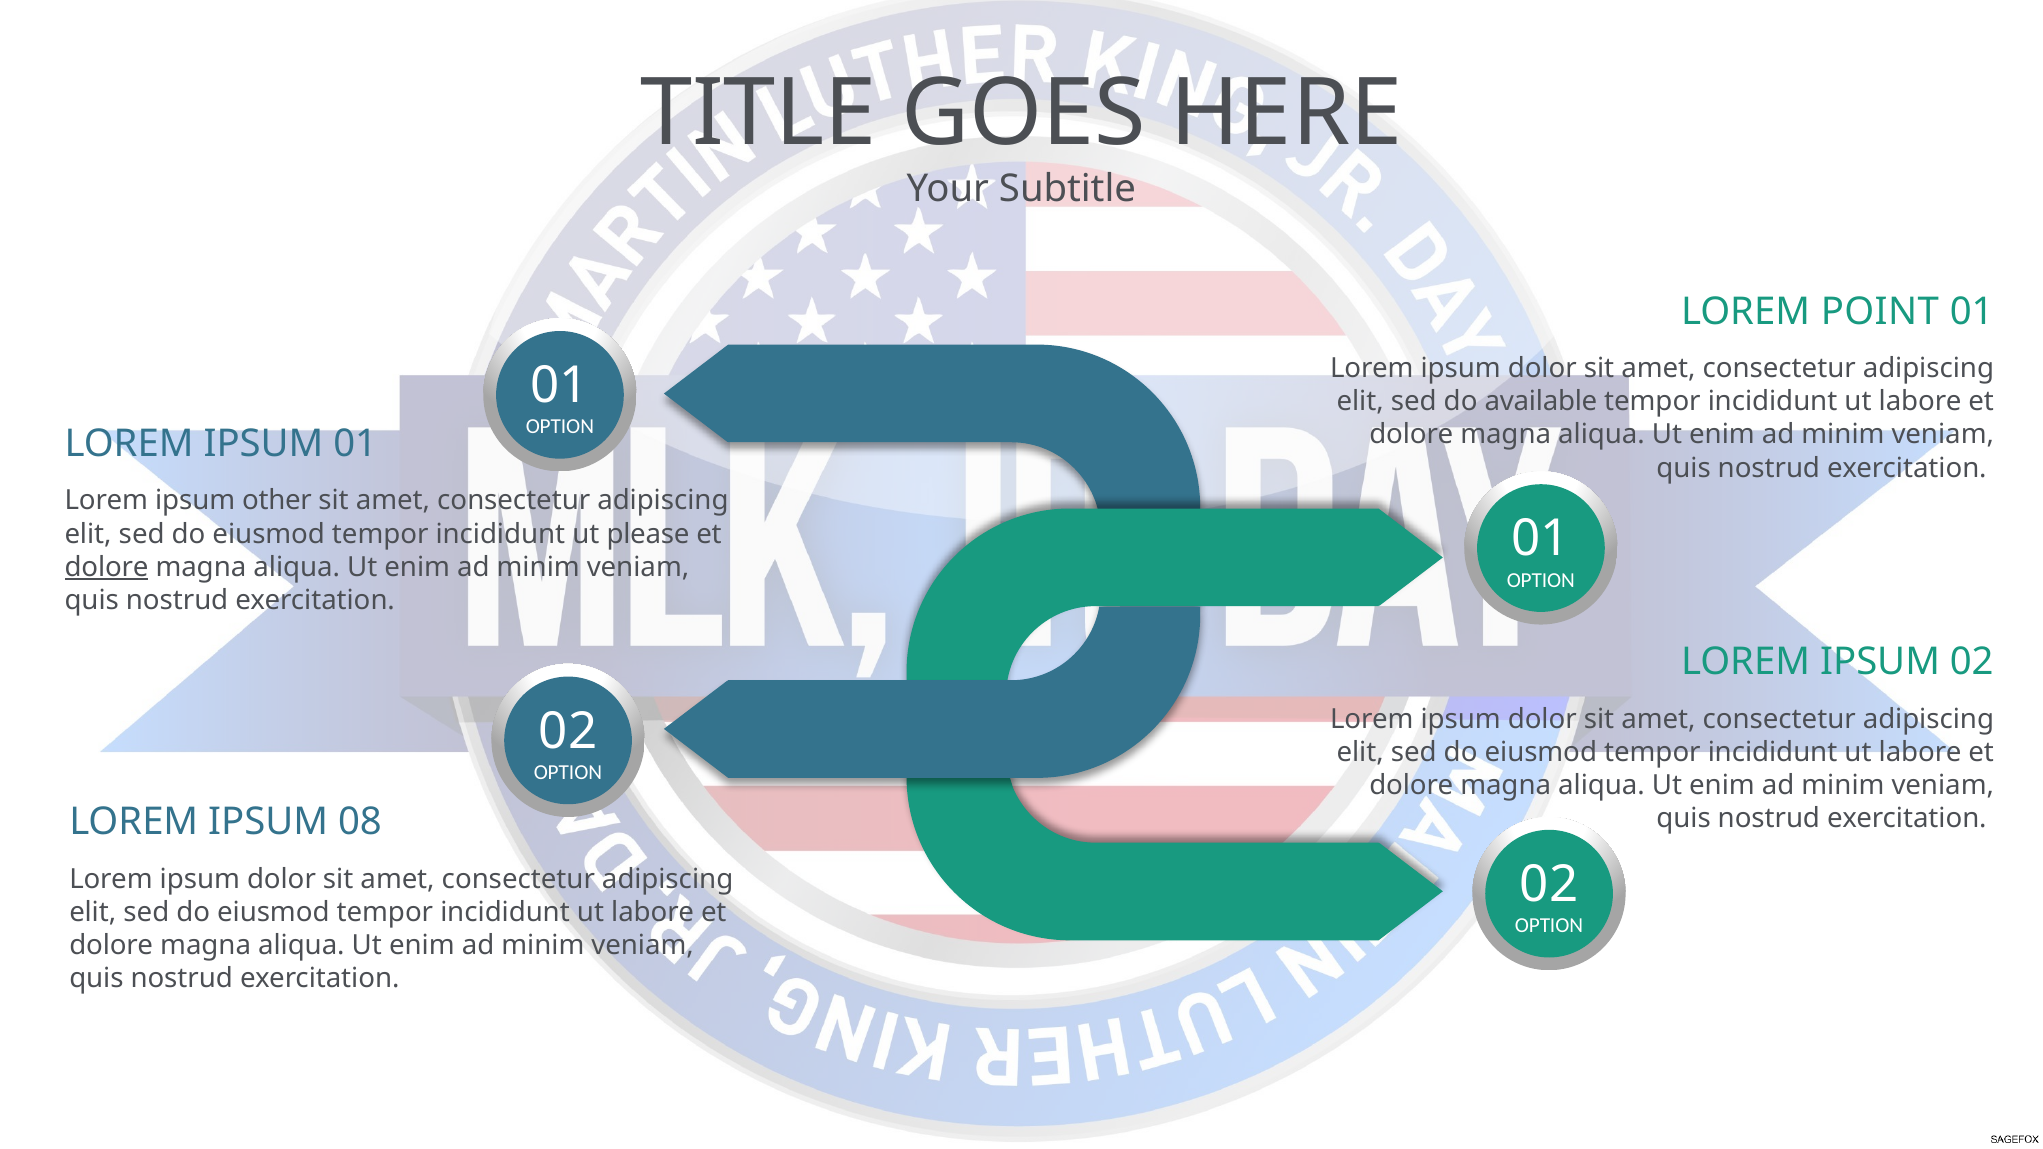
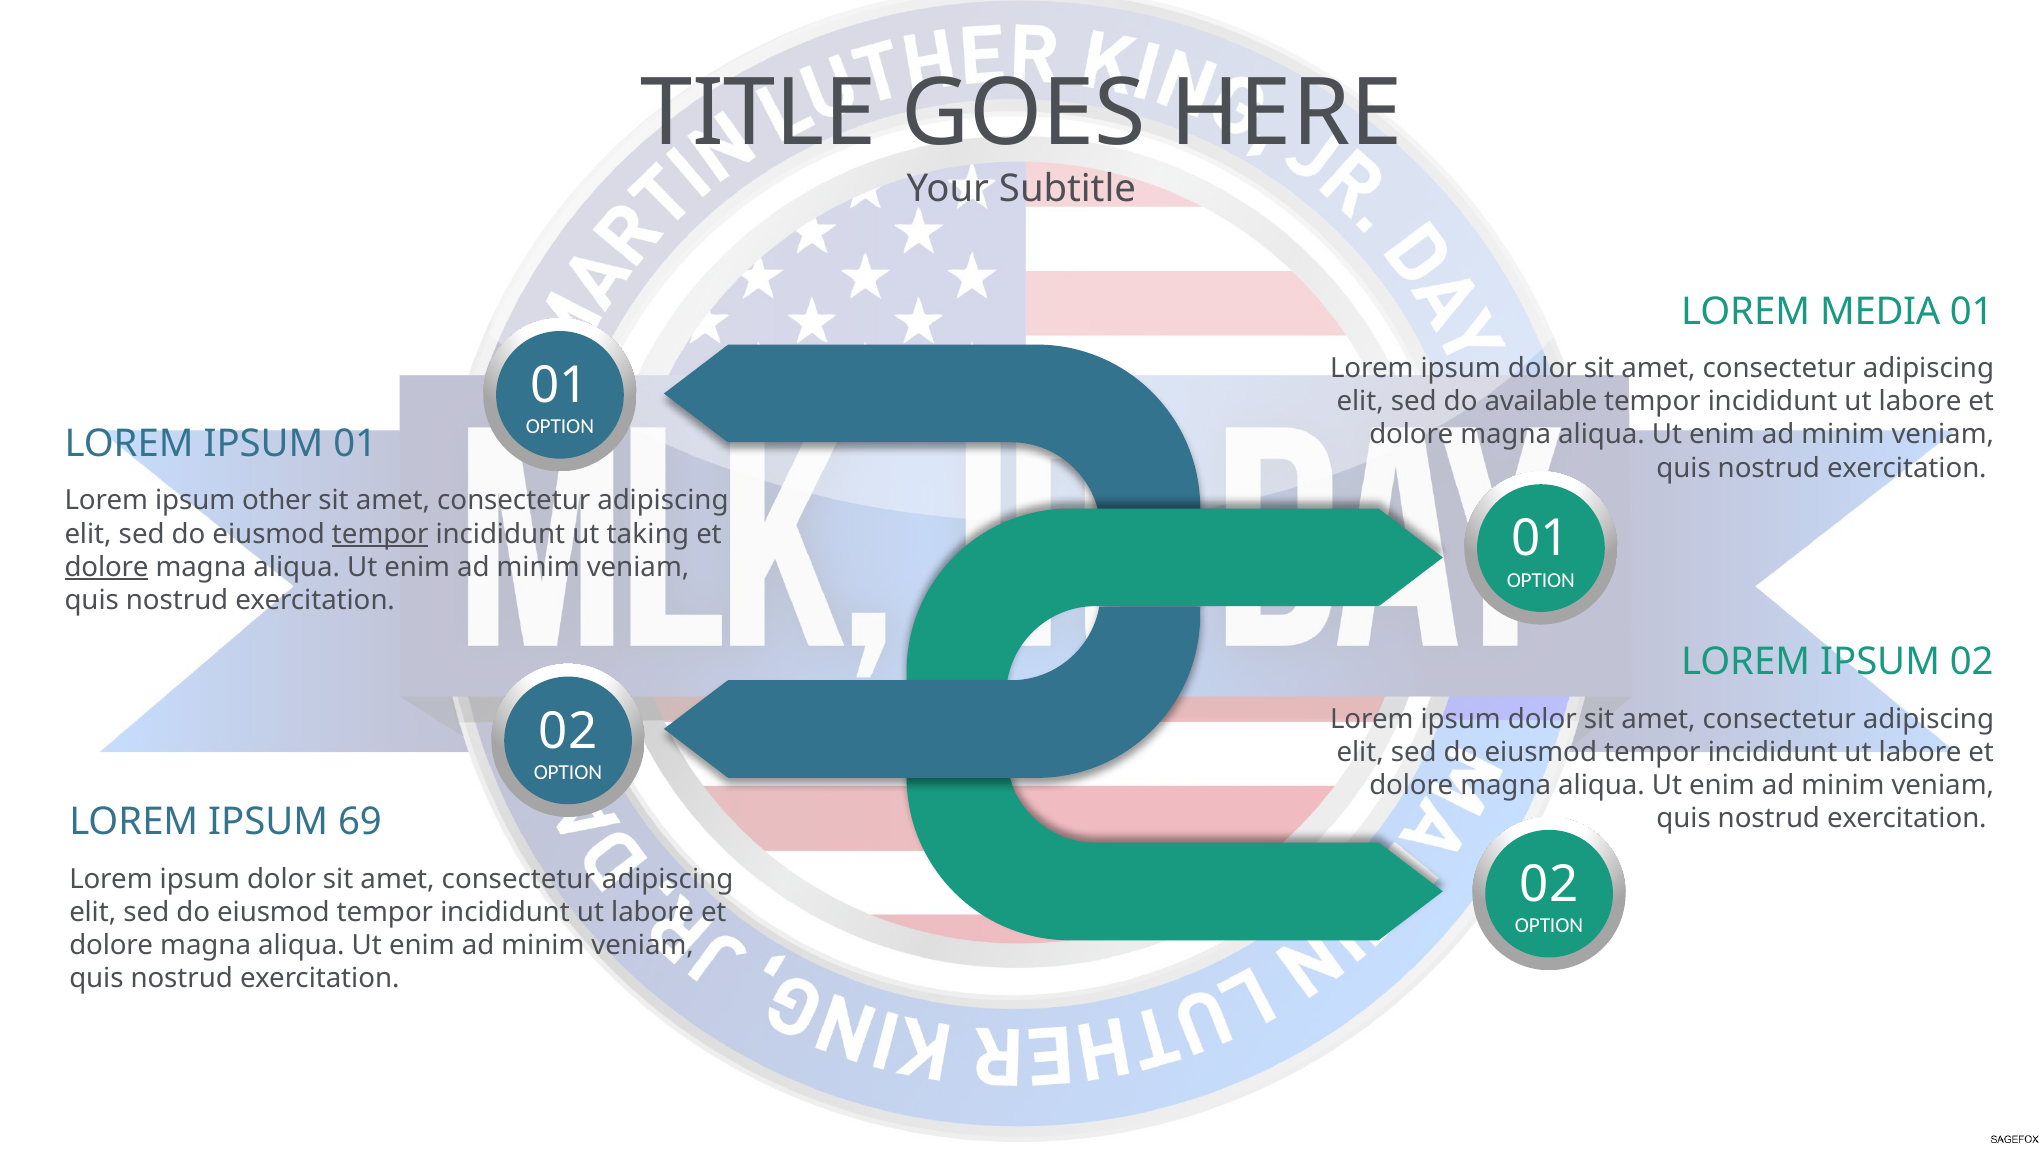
POINT: POINT -> MEDIA
tempor at (380, 534) underline: none -> present
please: please -> taking
08: 08 -> 69
